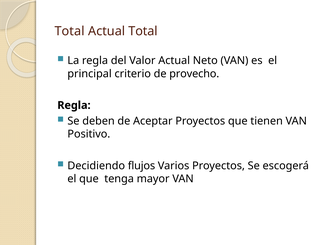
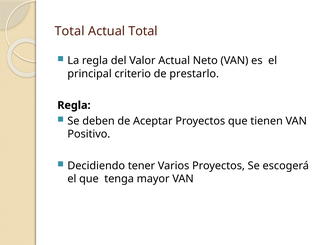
provecho: provecho -> prestarlo
flujos: flujos -> tener
